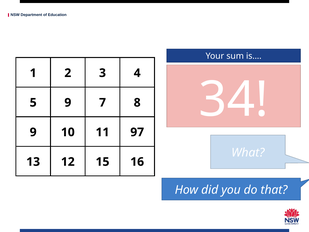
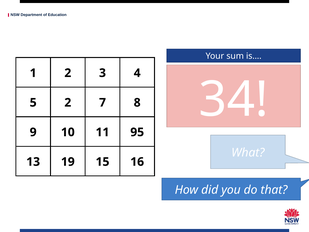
5 9: 9 -> 2
97: 97 -> 95
12: 12 -> 19
